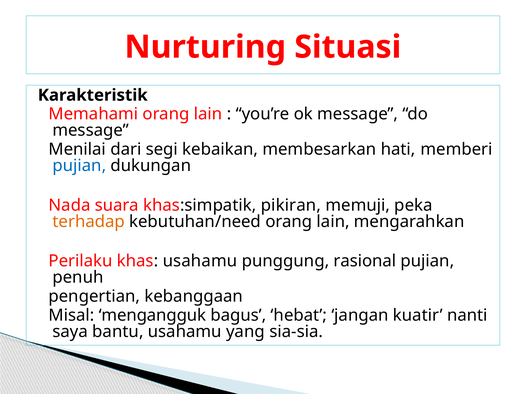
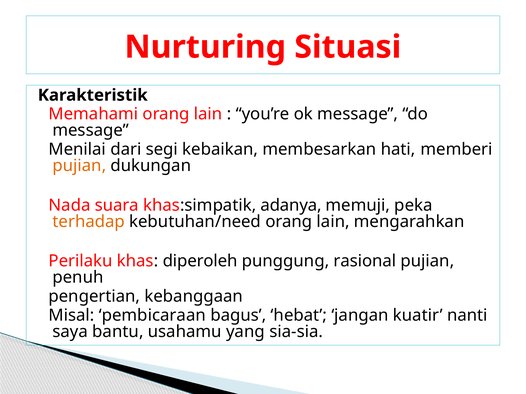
pujian at (79, 166) colour: blue -> orange
pikiran: pikiran -> adanya
khas usahamu: usahamu -> diperoleh
mengangguk: mengangguk -> pembicaraan
